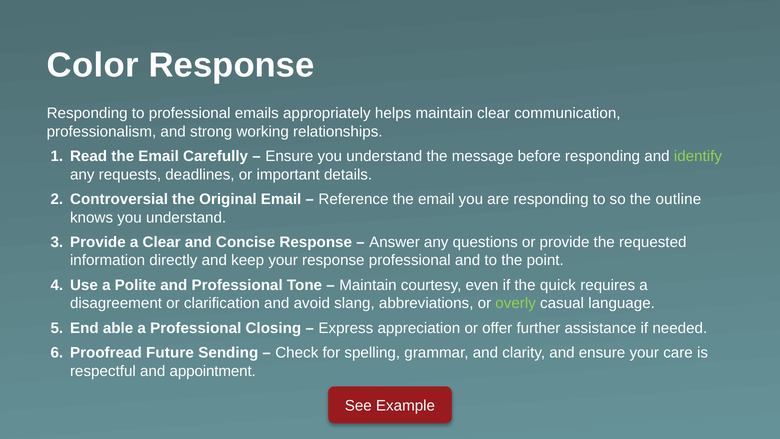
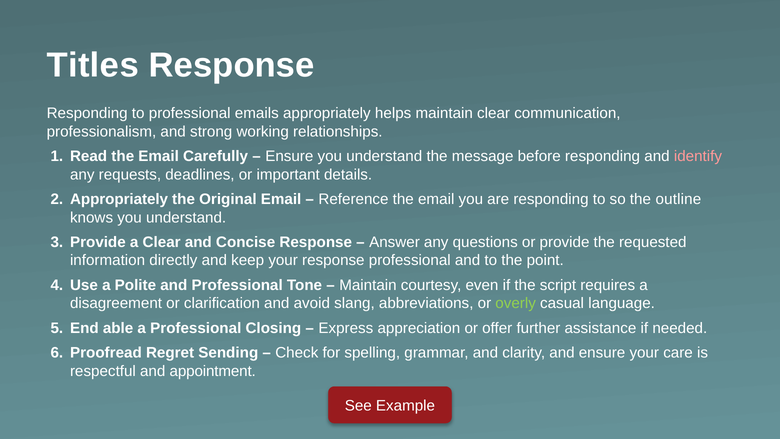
Color: Color -> Titles
identify colour: light green -> pink
Controversial at (119, 199): Controversial -> Appropriately
quick: quick -> script
Future: Future -> Regret
